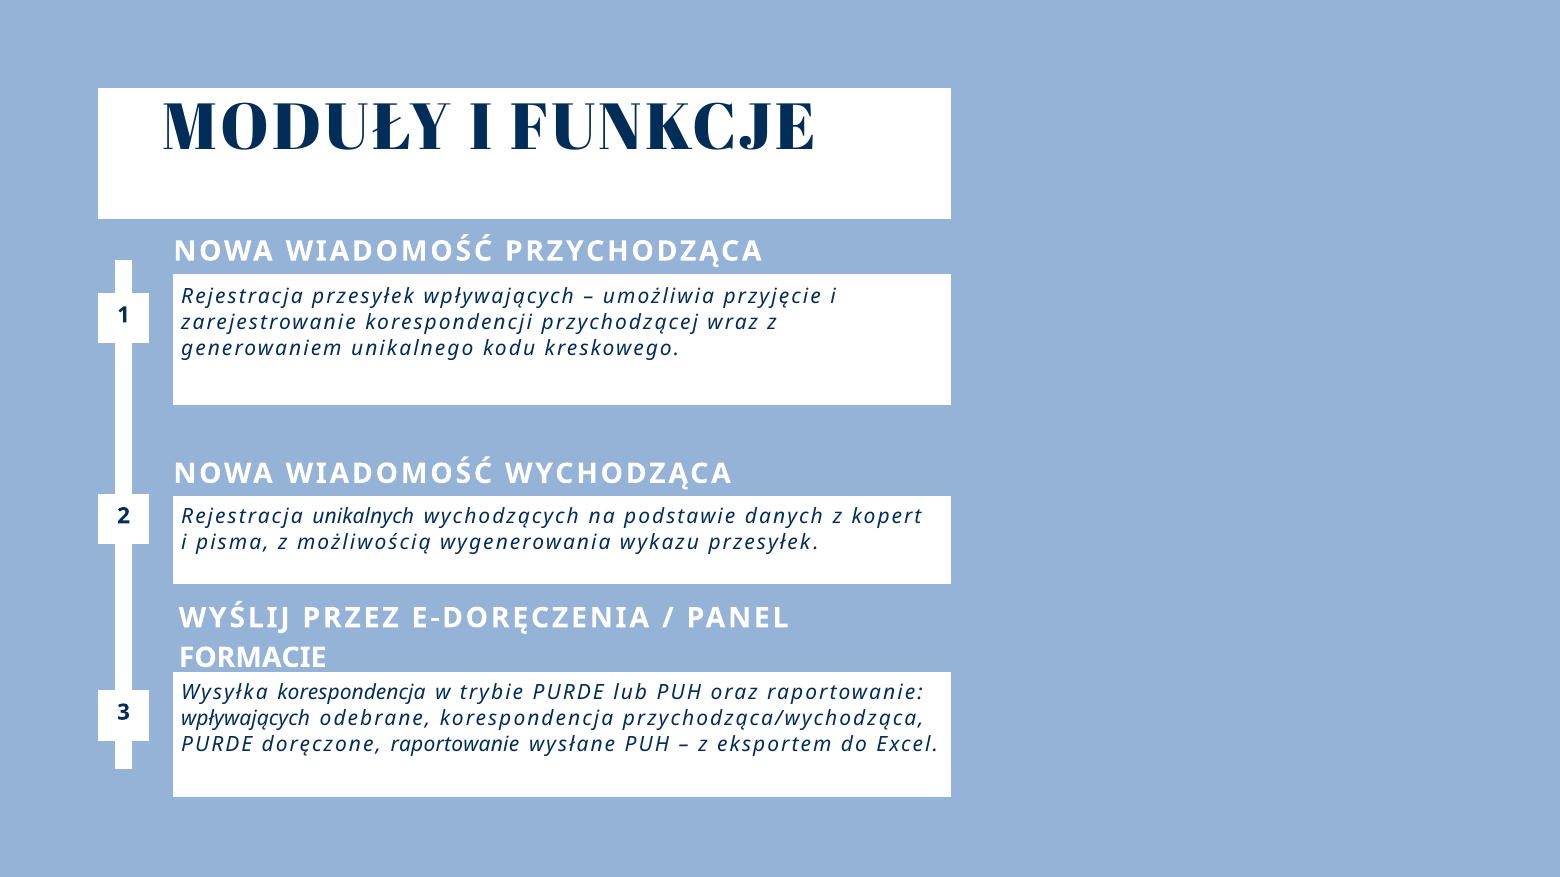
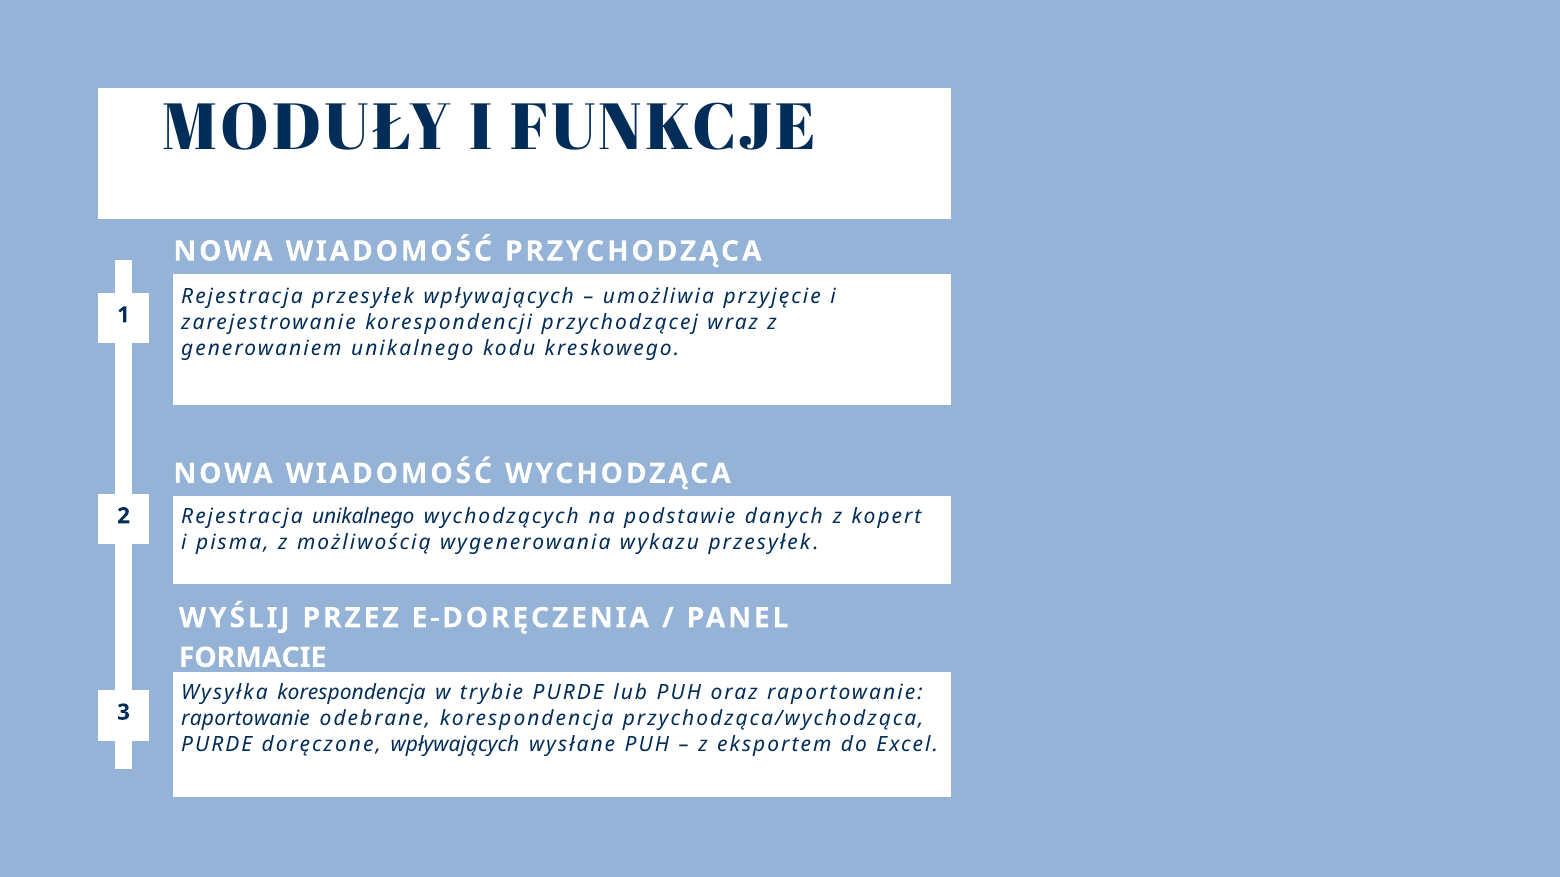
Rejestracja unikalnych: unikalnych -> unikalnego
wpływających at (246, 719): wpływających -> raportowanie
doręczone raportowanie: raportowanie -> wpływających
